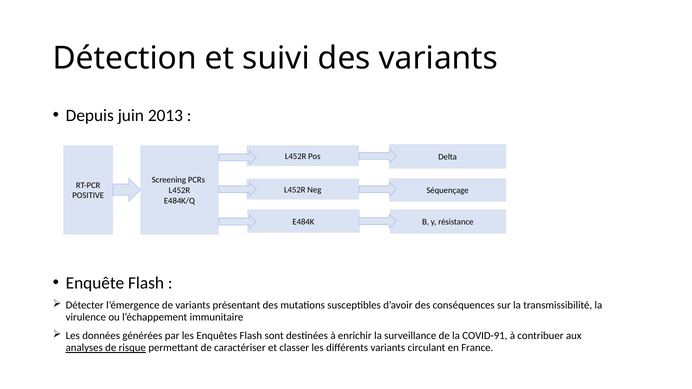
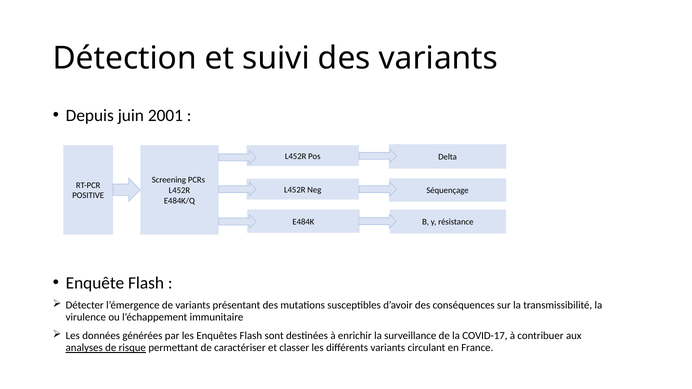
2013: 2013 -> 2001
COVID-91: COVID-91 -> COVID-17
